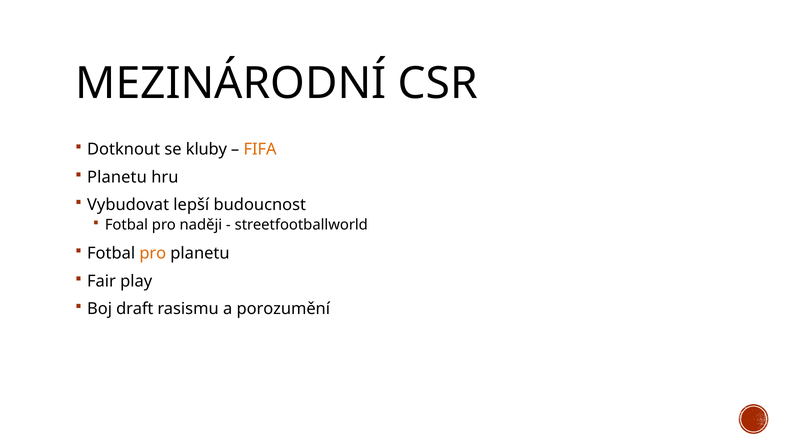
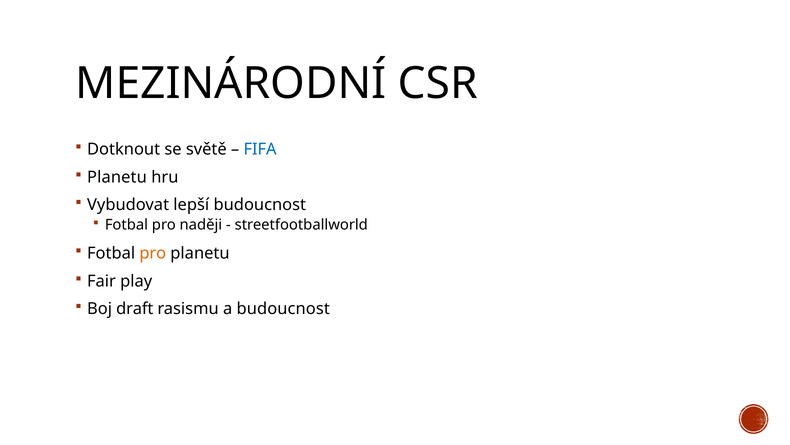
kluby: kluby -> světě
FIFA colour: orange -> blue
a porozumění: porozumění -> budoucnost
